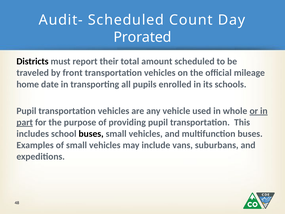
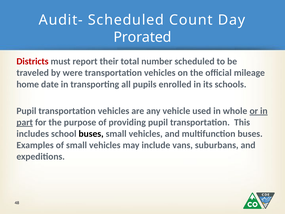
Districts colour: black -> red
amount: amount -> number
front: front -> were
